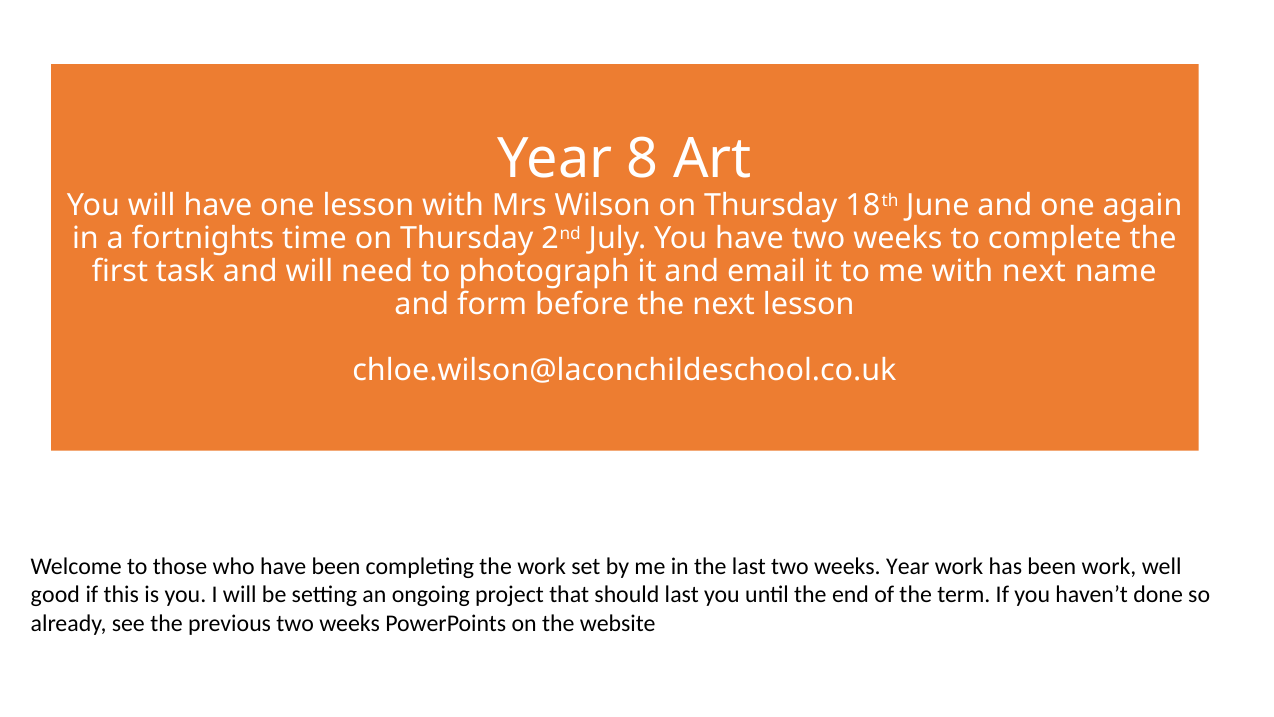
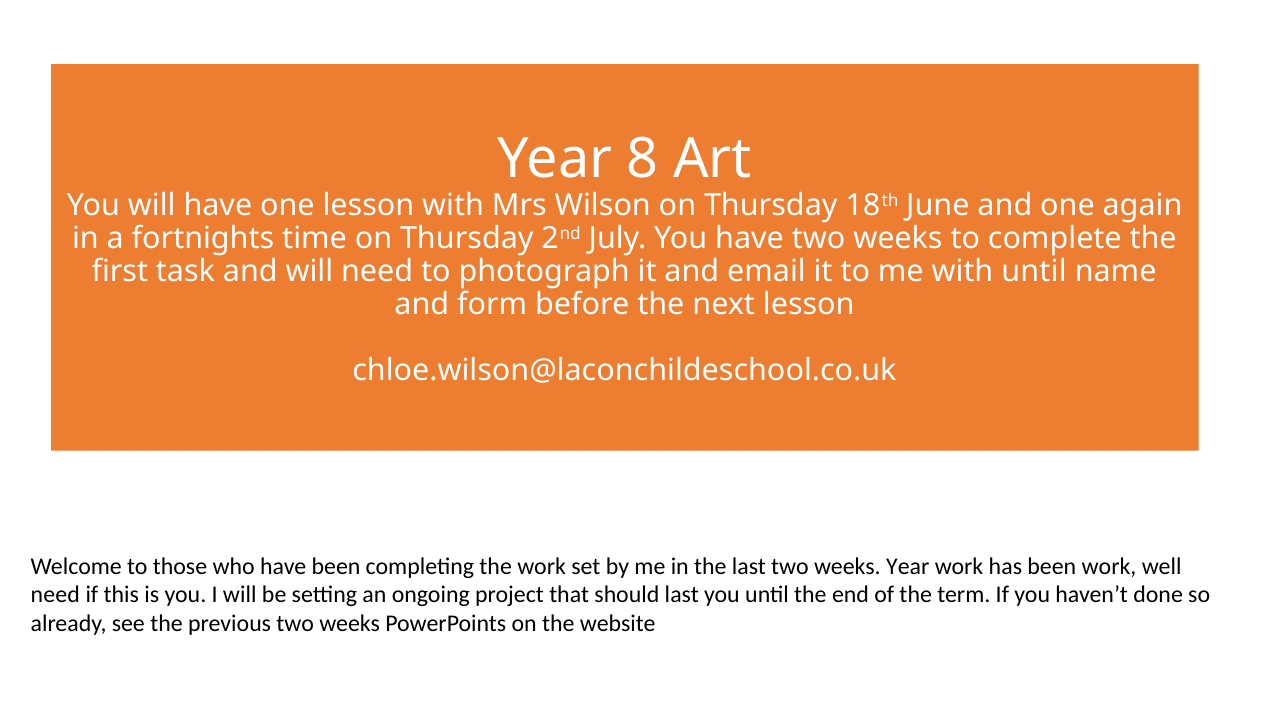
with next: next -> until
good at (55, 595): good -> need
